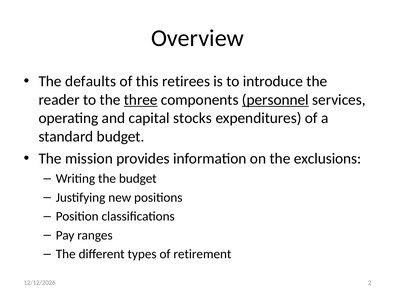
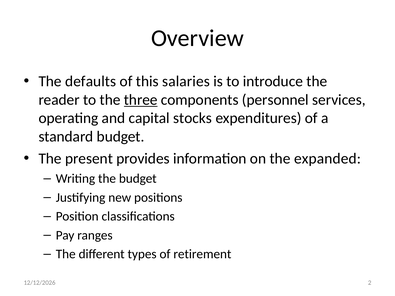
retirees: retirees -> salaries
personnel underline: present -> none
mission: mission -> present
exclusions: exclusions -> expanded
